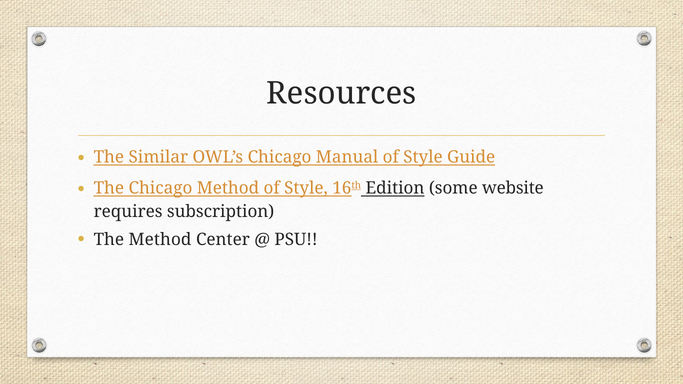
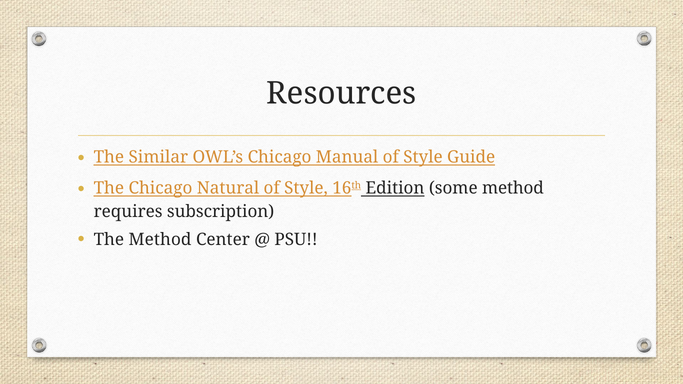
Chicago Method: Method -> Natural
some website: website -> method
